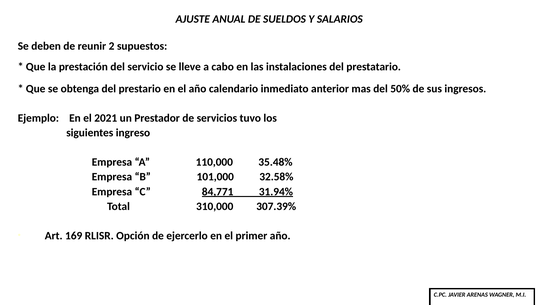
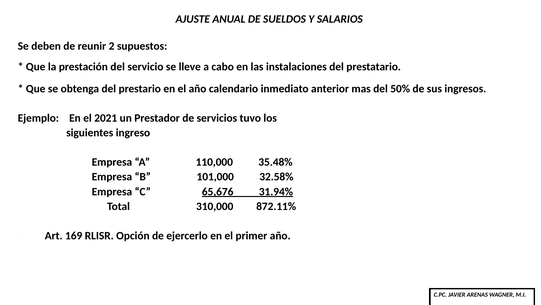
84,771: 84,771 -> 65,676
307.39%: 307.39% -> 872.11%
